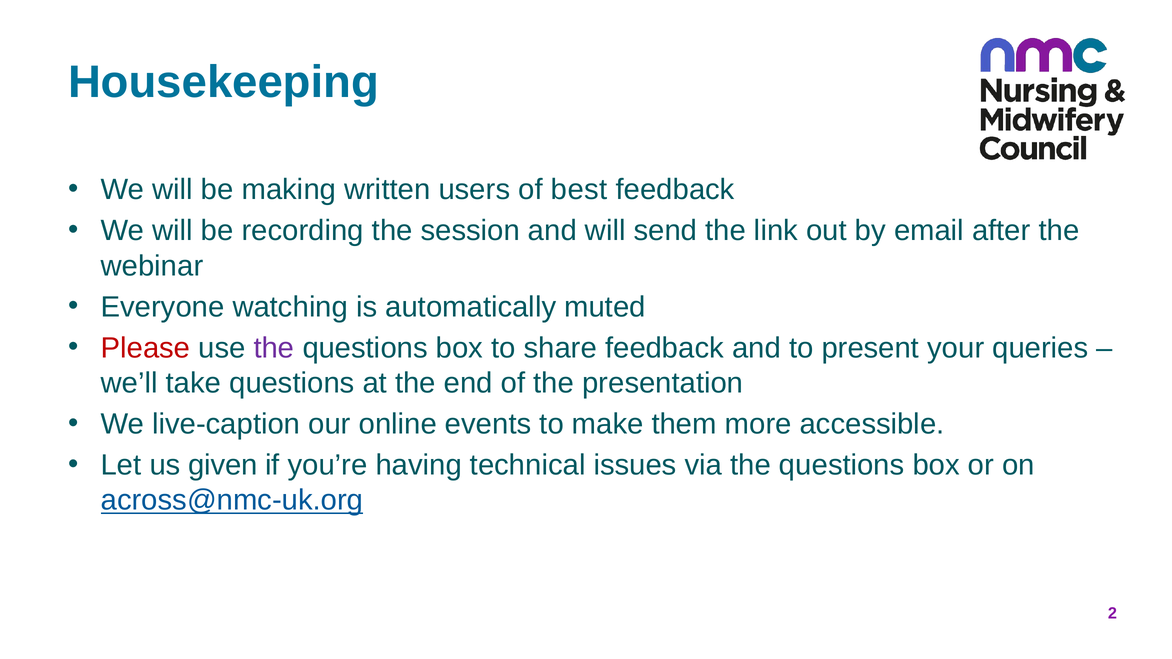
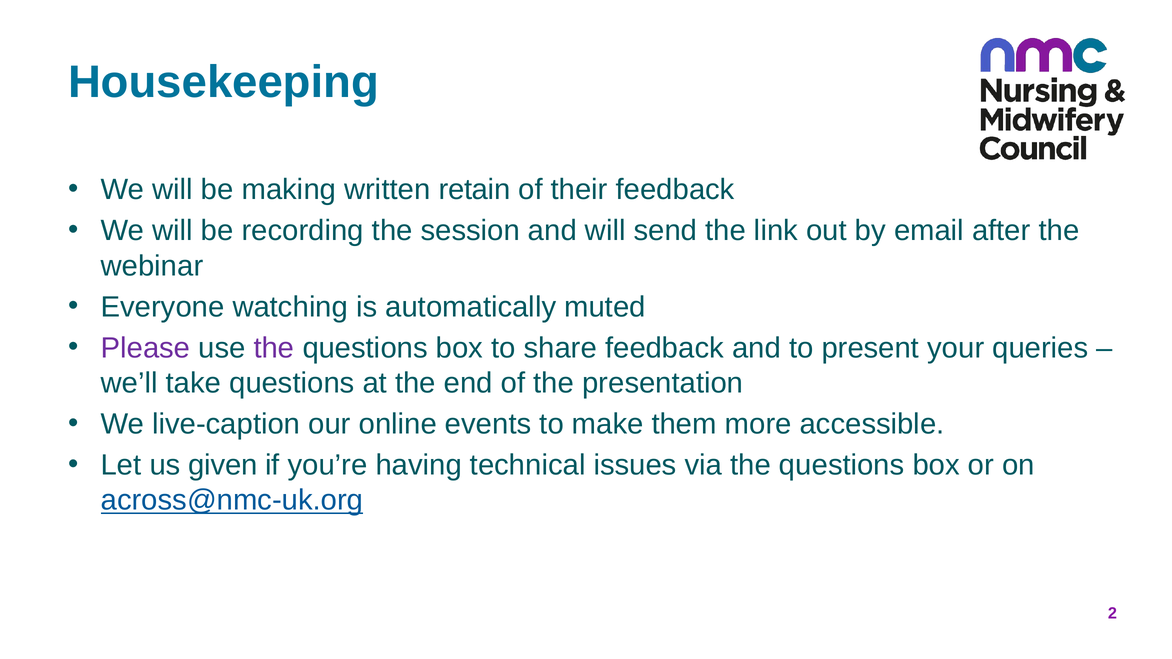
users: users -> retain
best: best -> their
Please colour: red -> purple
